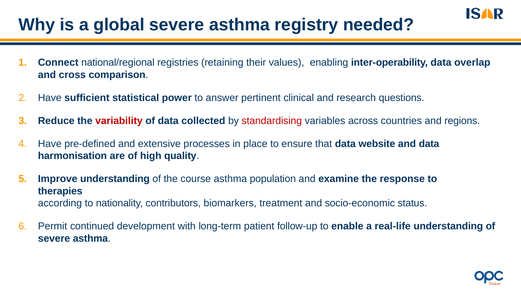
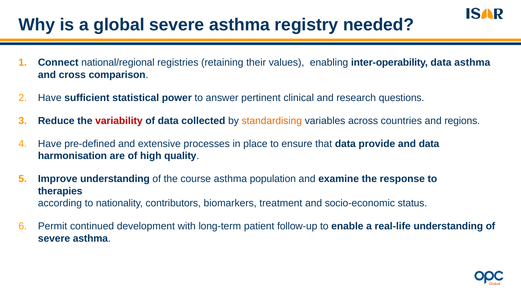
data overlap: overlap -> asthma
standardising colour: red -> orange
website: website -> provide
